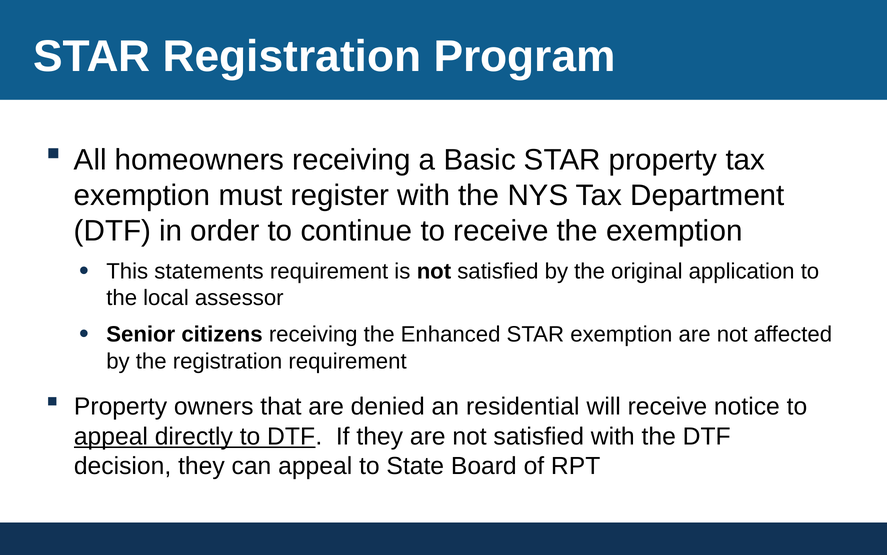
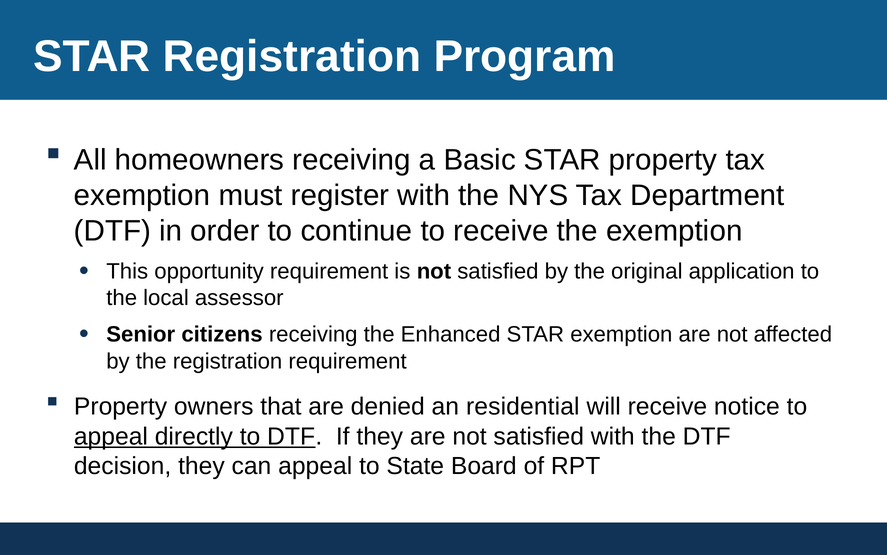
statements: statements -> opportunity
